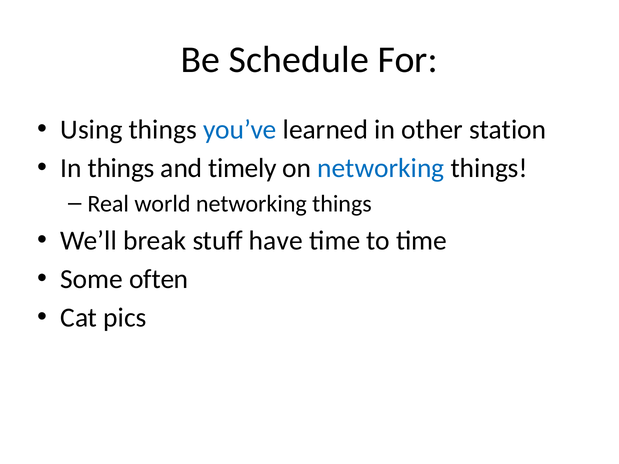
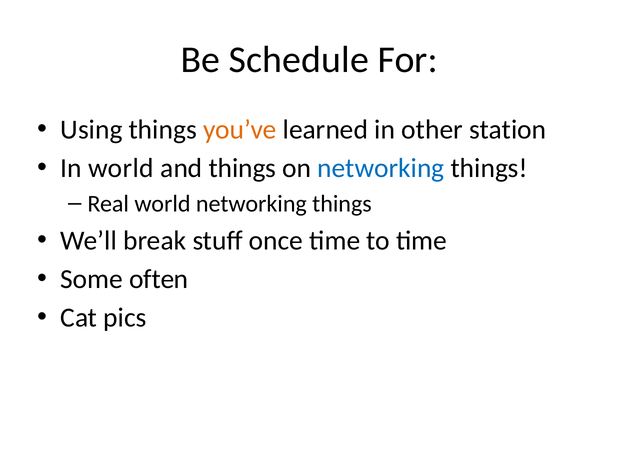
you’ve colour: blue -> orange
In things: things -> world
and timely: timely -> things
have: have -> once
